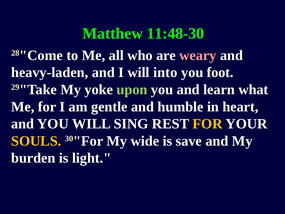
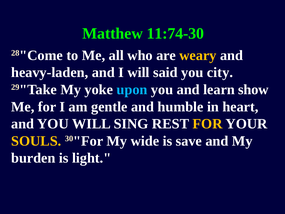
11:48-30: 11:48-30 -> 11:74-30
weary colour: pink -> yellow
into: into -> said
foot: foot -> city
upon colour: light green -> light blue
what: what -> show
